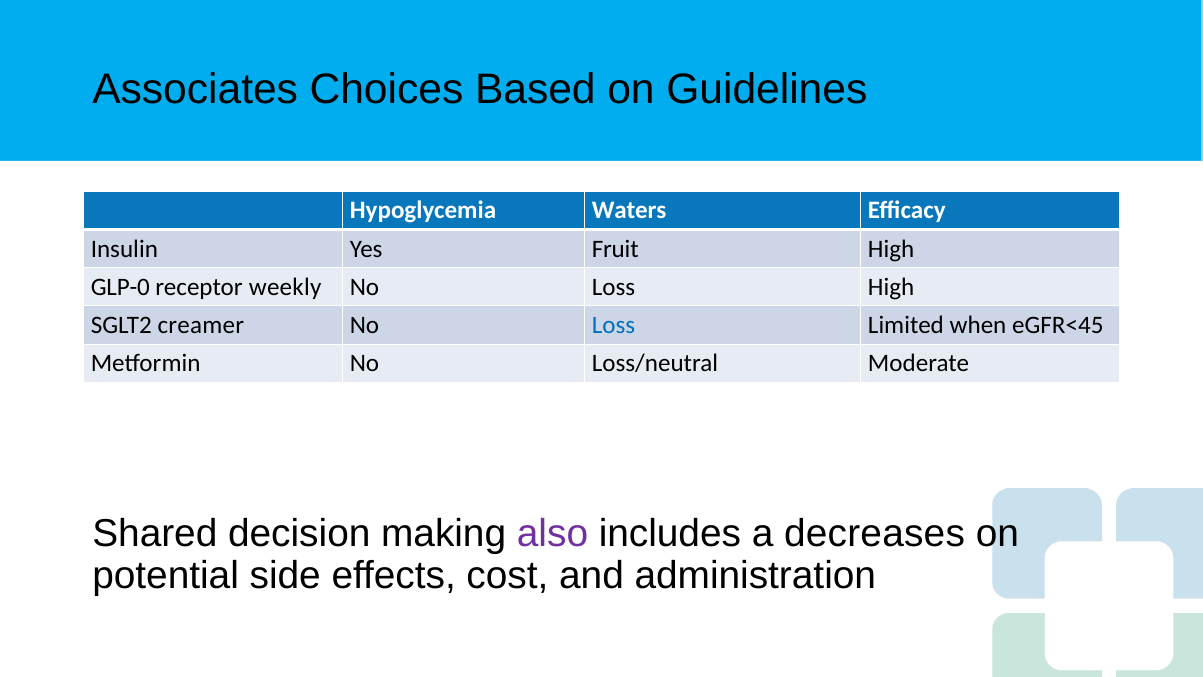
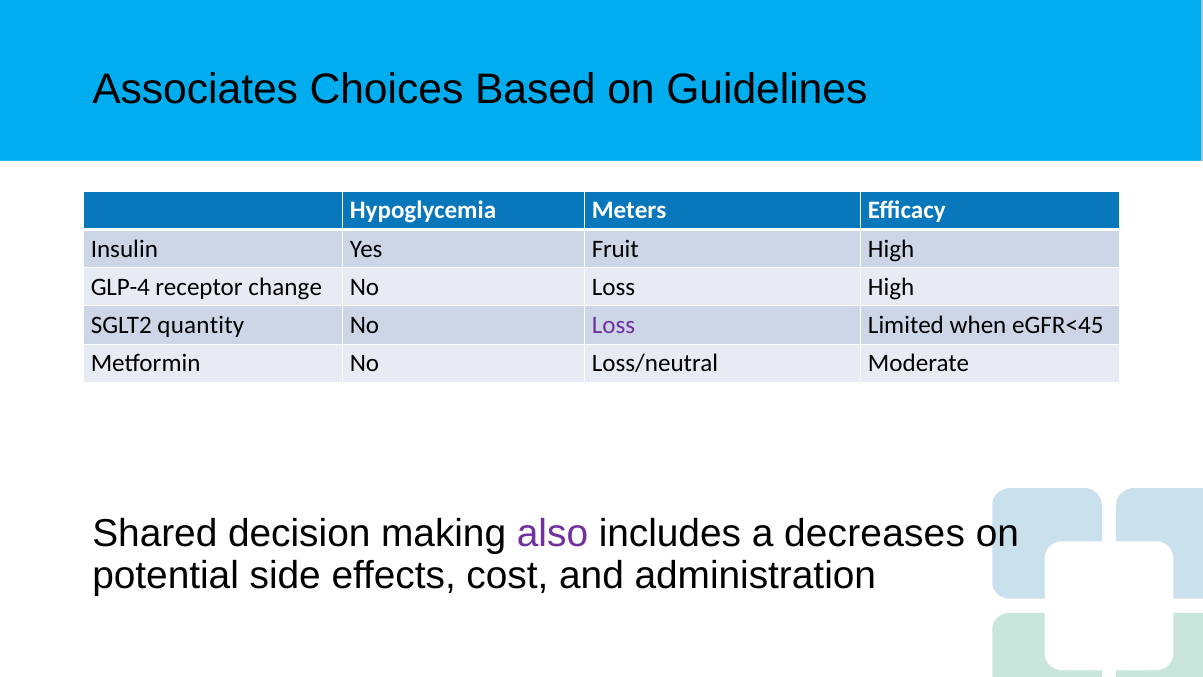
Waters: Waters -> Meters
GLP-0: GLP-0 -> GLP-4
weekly: weekly -> change
creamer: creamer -> quantity
Loss at (613, 325) colour: blue -> purple
